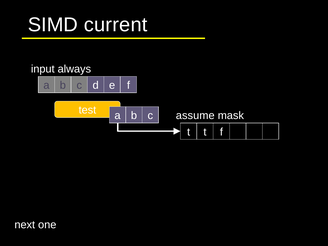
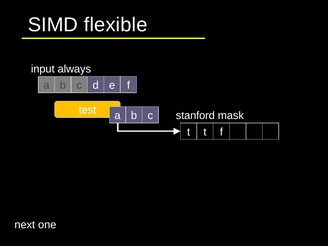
current: current -> flexible
assume: assume -> stanford
